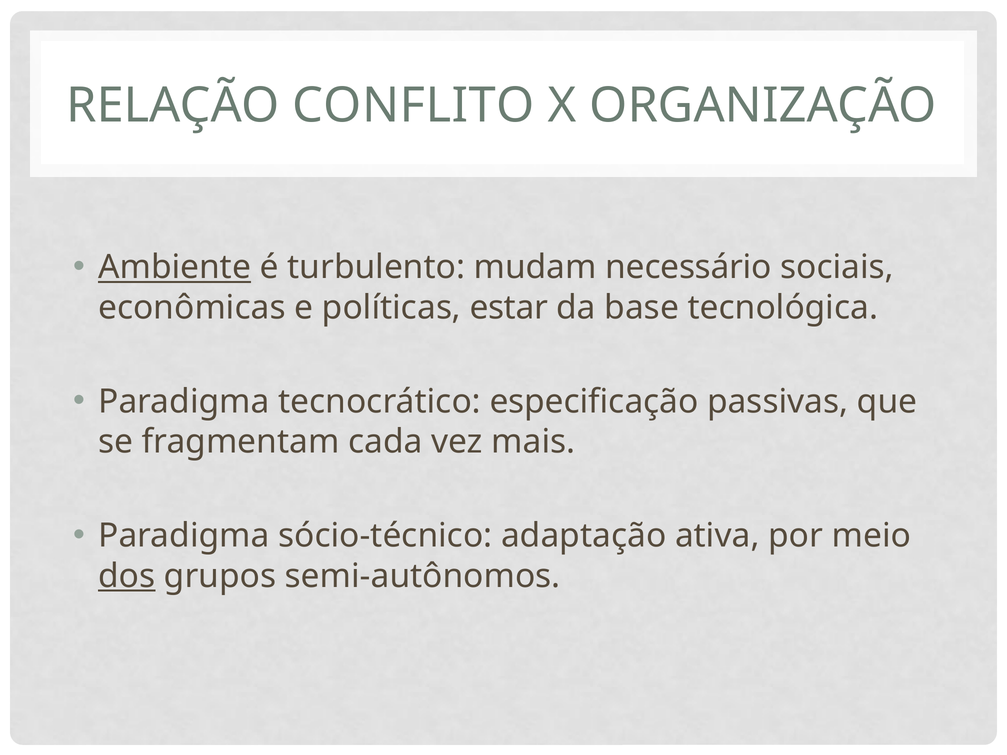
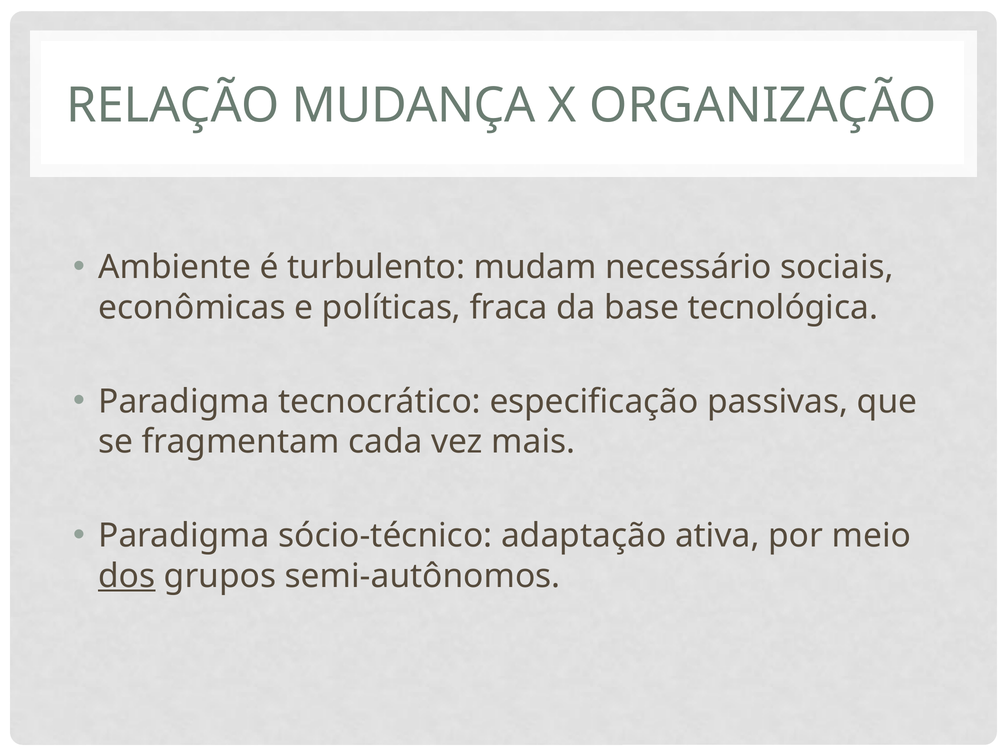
CONFLITO: CONFLITO -> MUDANÇA
Ambiente underline: present -> none
estar: estar -> fraca
